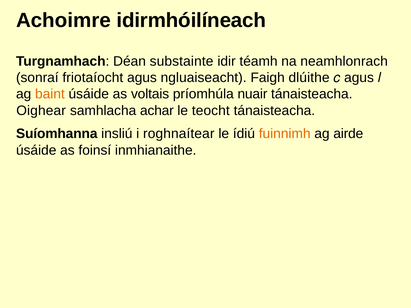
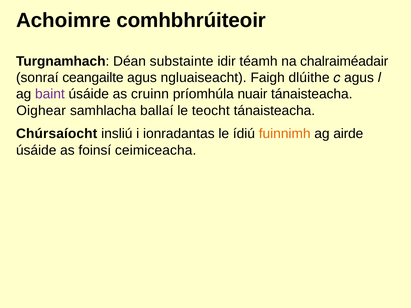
idirmhóilíneach: idirmhóilíneach -> comhbhrúiteoir
neamhlonrach: neamhlonrach -> chalraiméadair
friotaíocht: friotaíocht -> ceangailte
baint colour: orange -> purple
voltais: voltais -> cruinn
achar: achar -> ballaí
Suíomhanna: Suíomhanna -> Chúrsaíocht
roghnaítear: roghnaítear -> ionradantas
inmhianaithe: inmhianaithe -> ceimiceacha
